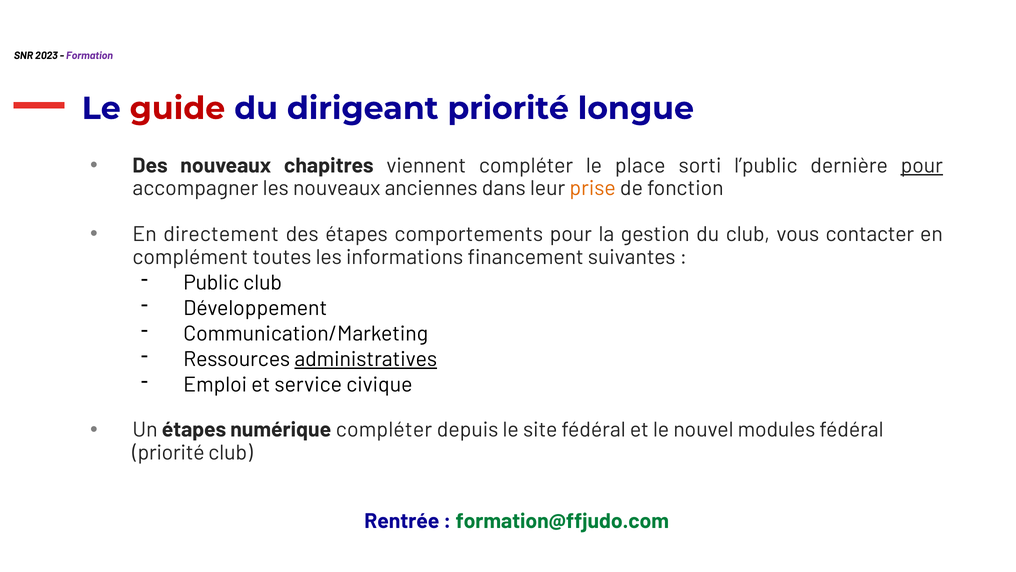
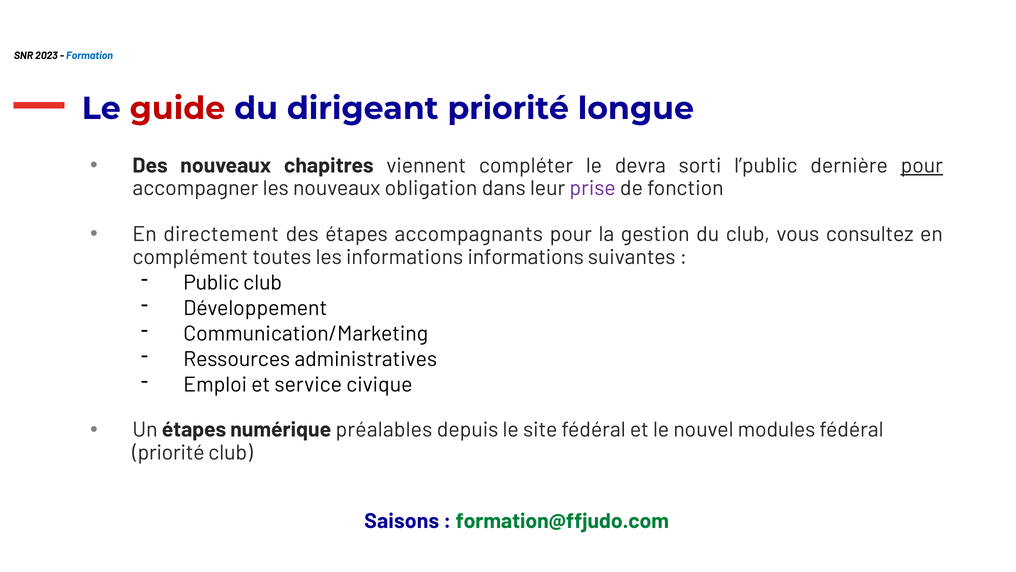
Formation colour: purple -> blue
place: place -> devra
anciennes: anciennes -> obligation
prise colour: orange -> purple
comportements: comportements -> accompagnants
contacter: contacter -> consultez
informations financement: financement -> informations
administratives underline: present -> none
numérique compléter: compléter -> préalables
Rentrée: Rentrée -> Saisons
